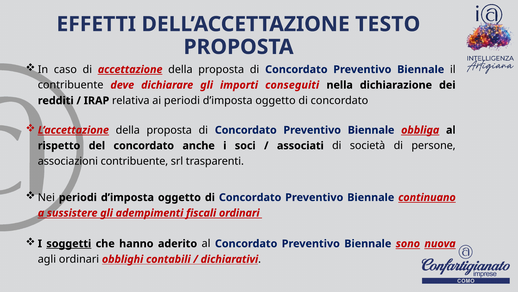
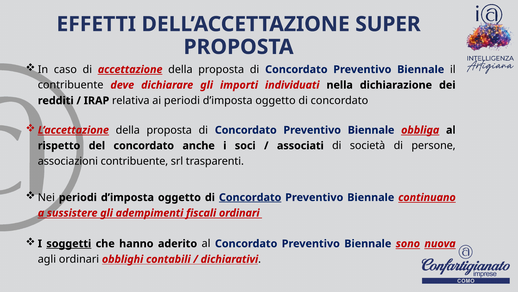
TESTO: TESTO -> SUPER
conseguiti: conseguiti -> individuati
Concordato at (250, 197) underline: none -> present
